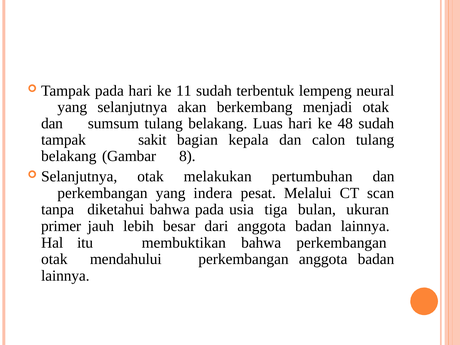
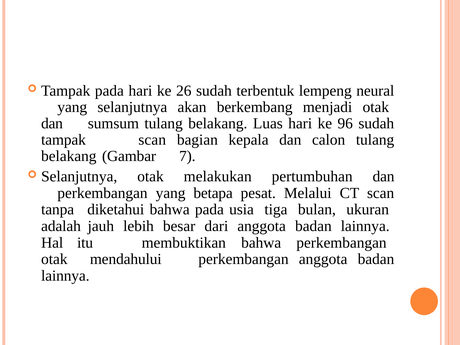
11: 11 -> 26
48: 48 -> 96
tampak sakit: sakit -> scan
8: 8 -> 7
indera: indera -> betapa
primer: primer -> adalah
